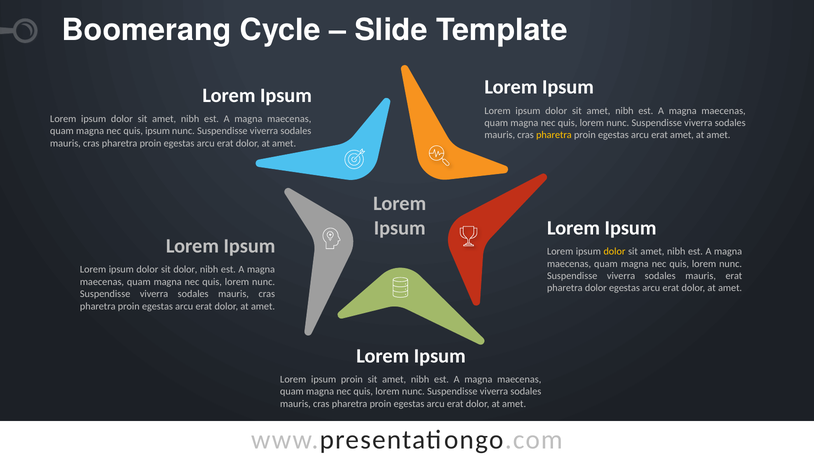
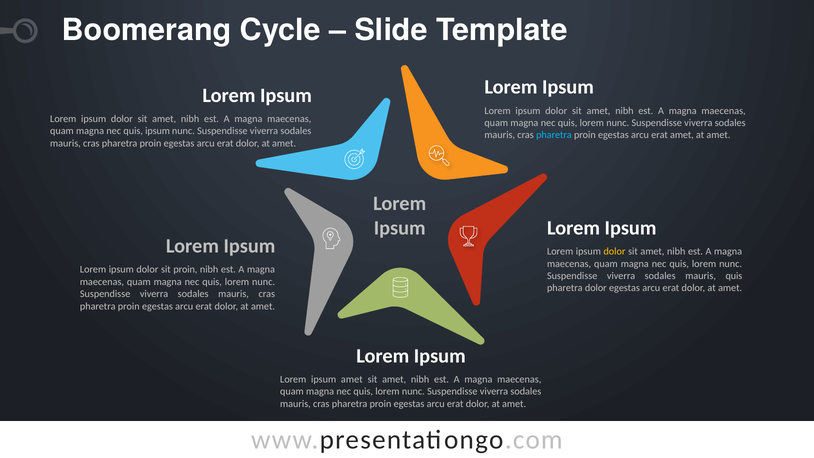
pharetra at (554, 135) colour: yellow -> light blue
sit dolor: dolor -> proin
mauris erat: erat -> quis
ipsum proin: proin -> amet
